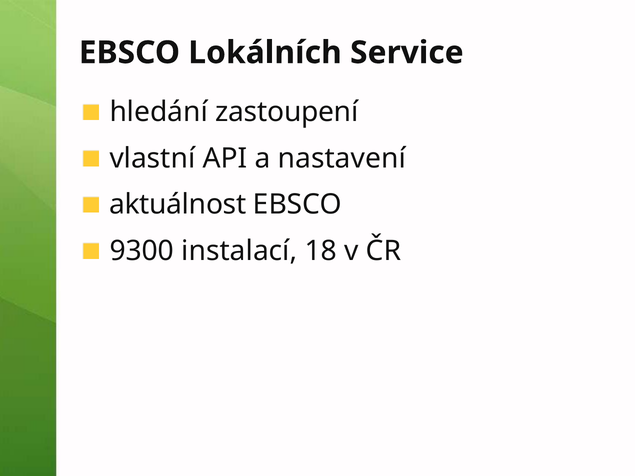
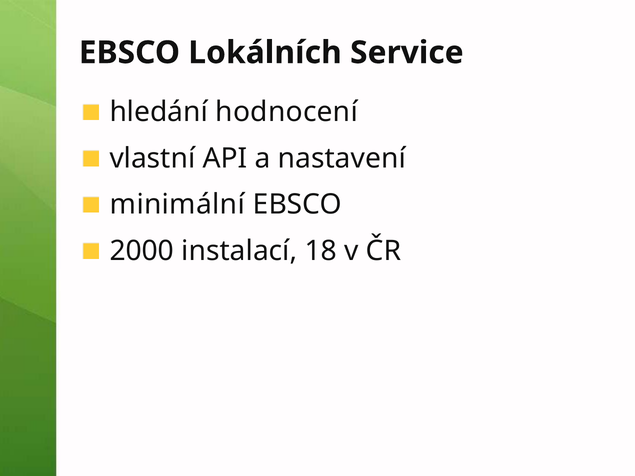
zastoupení: zastoupení -> hodnocení
aktuálnost: aktuálnost -> minimální
9300: 9300 -> 2000
